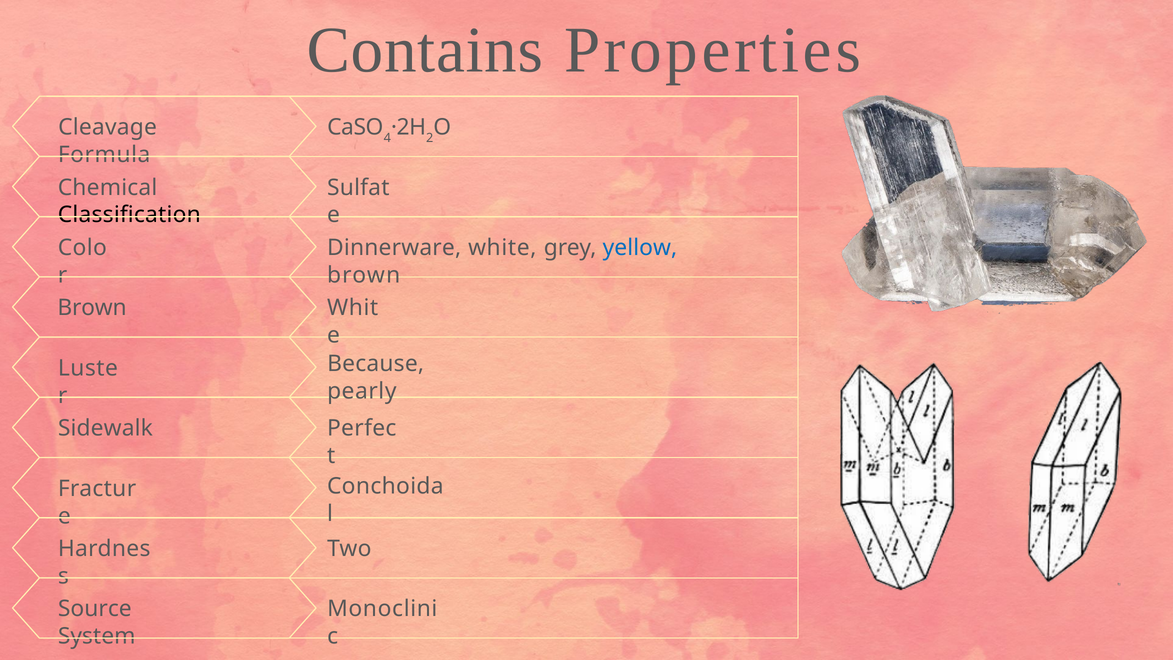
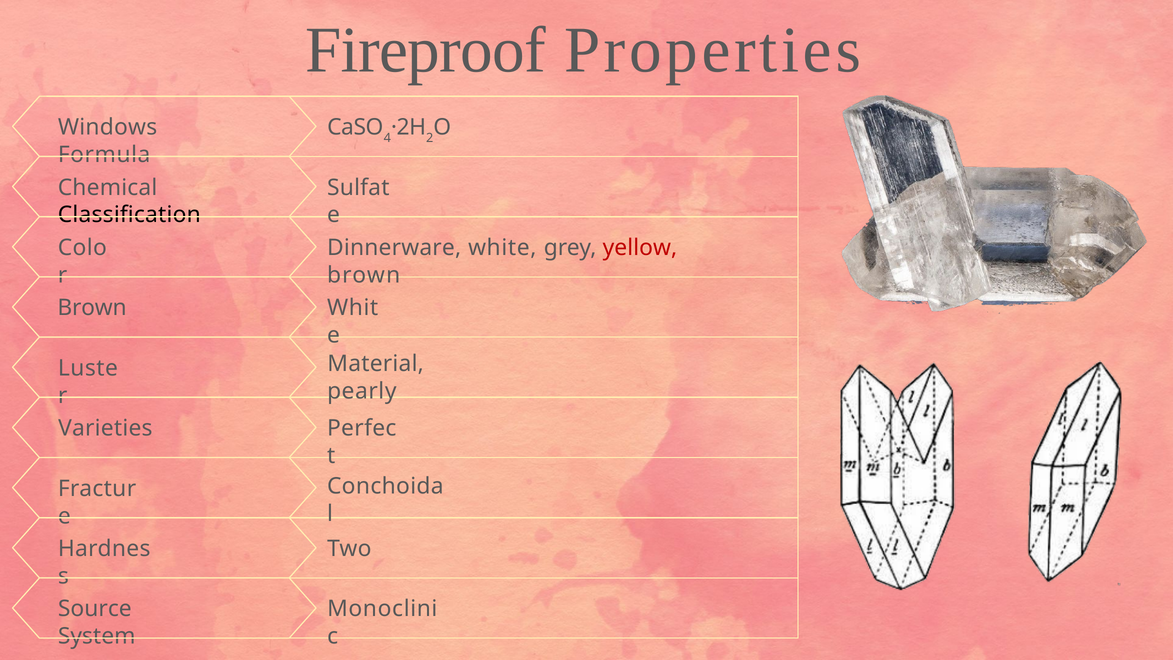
Contains: Contains -> Fireproof
Cleavage: Cleavage -> Windows
yellow colour: blue -> red
Because: Because -> Material
Sidewalk: Sidewalk -> Varieties
